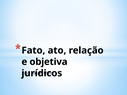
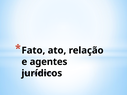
objetiva: objetiva -> agentes
